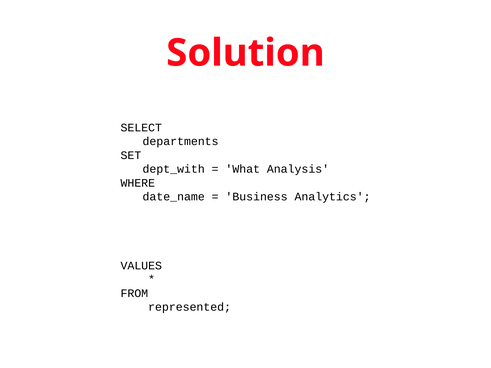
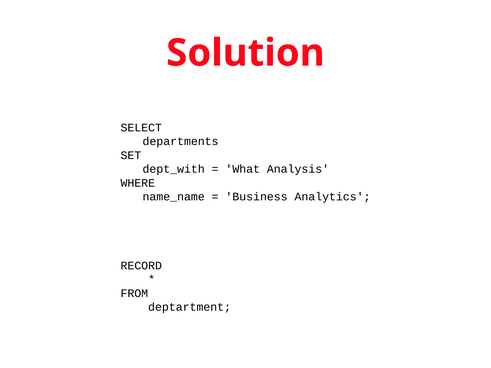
date_name: date_name -> name_name
VALUES: VALUES -> RECORD
represented: represented -> deptartment
